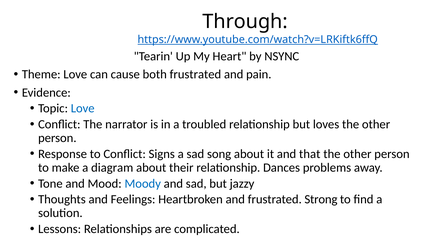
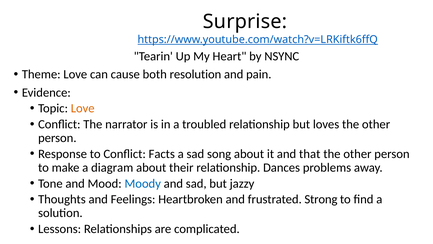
Through: Through -> Surprise
both frustrated: frustrated -> resolution
Love at (83, 108) colour: blue -> orange
Signs: Signs -> Facts
